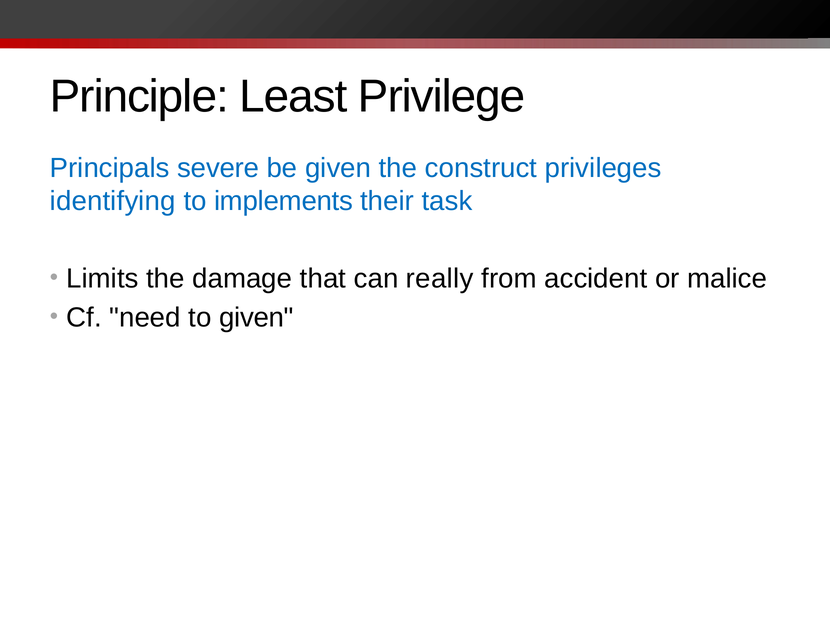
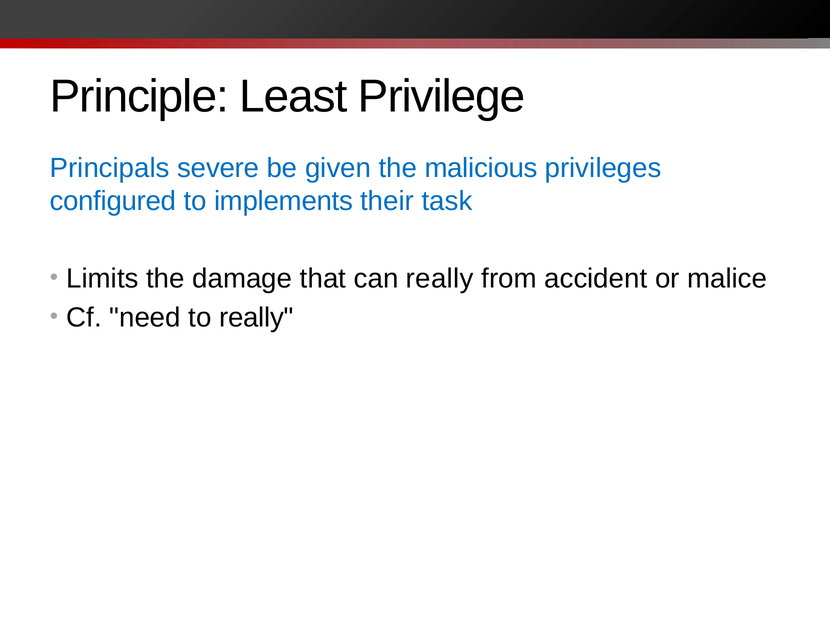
construct: construct -> malicious
identifying: identifying -> configured
to given: given -> really
